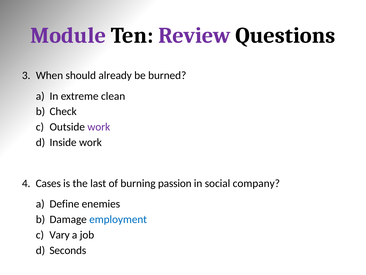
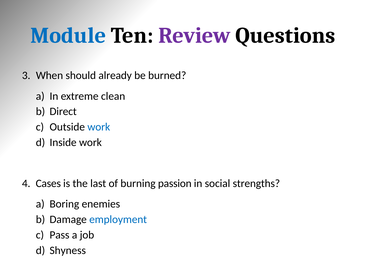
Module colour: purple -> blue
Check: Check -> Direct
work at (99, 127) colour: purple -> blue
company: company -> strengths
Define: Define -> Boring
Vary: Vary -> Pass
Seconds: Seconds -> Shyness
